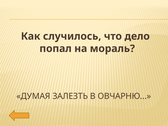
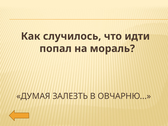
дело: дело -> идти
